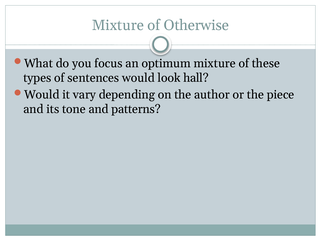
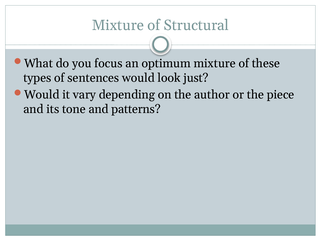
Otherwise: Otherwise -> Structural
hall: hall -> just
